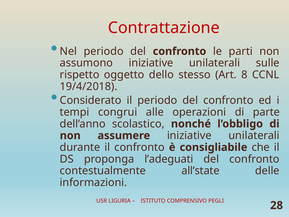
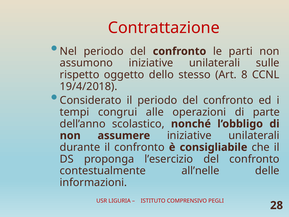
l’adeguati: l’adeguati -> l’esercizio
all’state: all’state -> all’nelle
